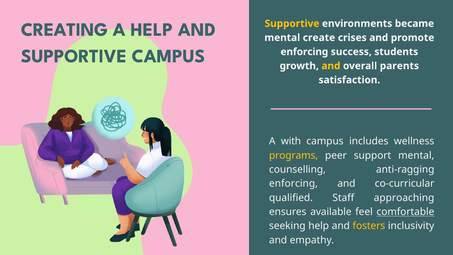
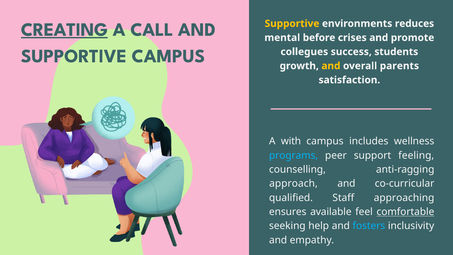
CREATING underline: none -> present
A HELP: HELP -> CALL
became: became -> reduces
create: create -> before
enforcing at (304, 52): enforcing -> collegues
programs colour: yellow -> light blue
support mental: mental -> feeling
enforcing at (293, 183): enforcing -> approach
fosters colour: yellow -> light blue
